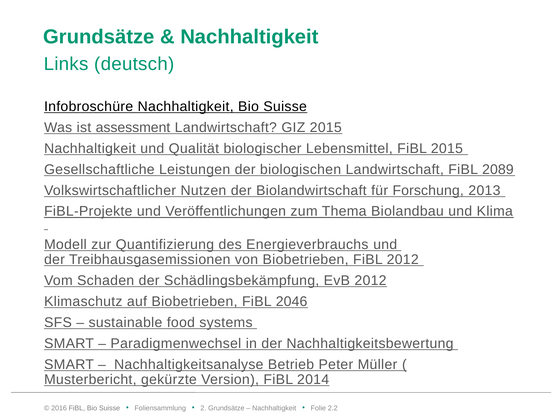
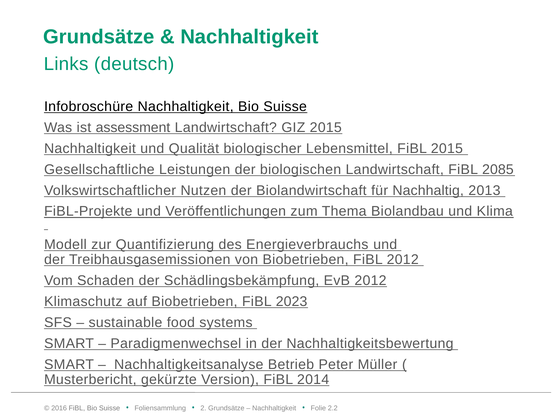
2089: 2089 -> 2085
Forschung: Forschung -> Nachhaltig
2046: 2046 -> 2023
